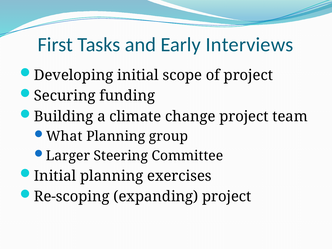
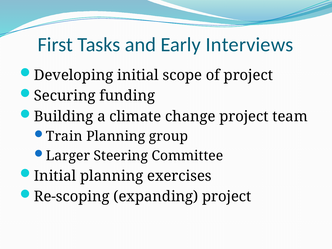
What: What -> Train
